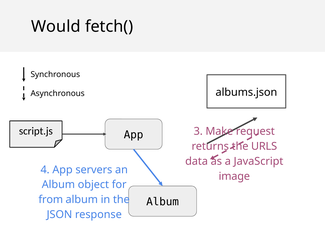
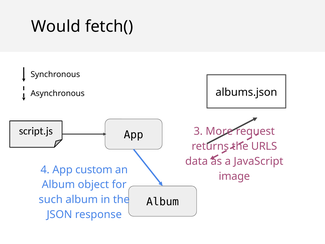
Make: Make -> More
servers: servers -> custom
from: from -> such
